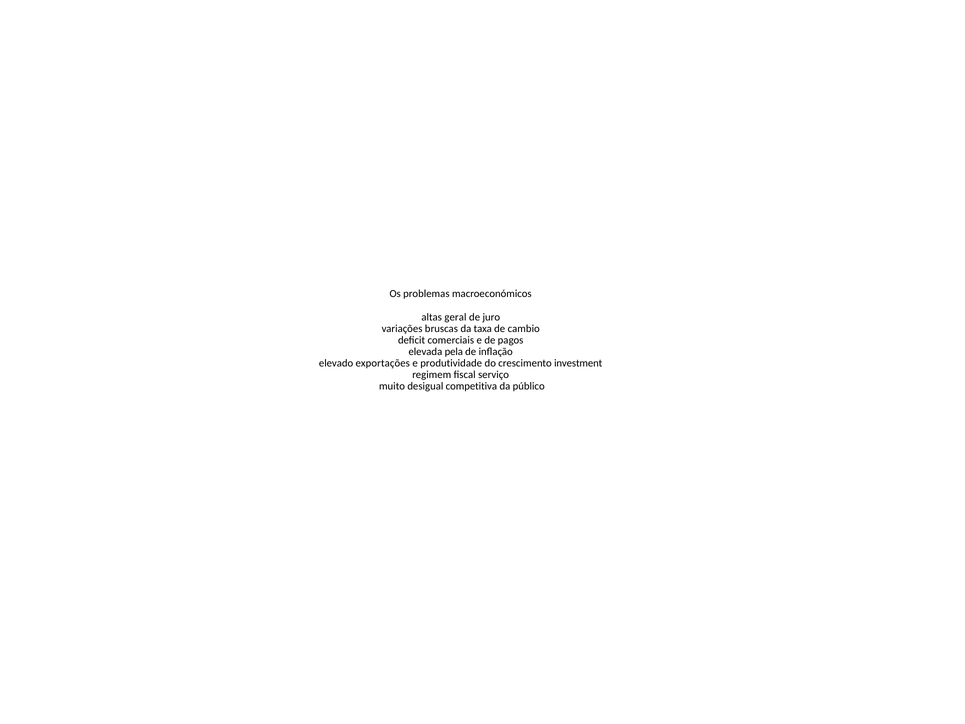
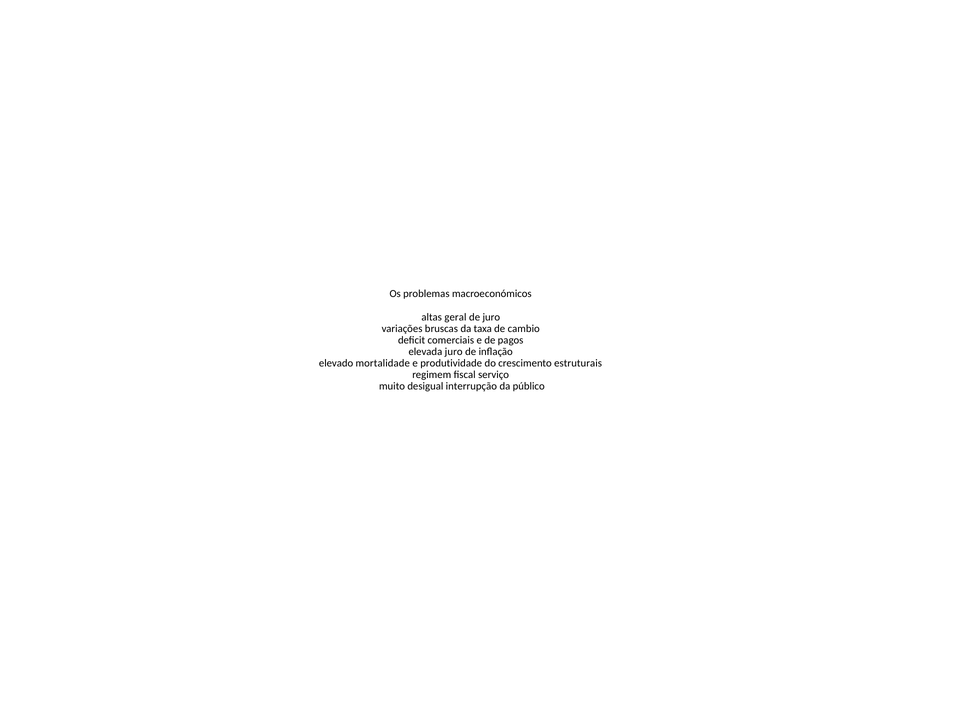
elevada pela: pela -> juro
exportações: exportações -> mortalidade
investment: investment -> estruturais
competitiva: competitiva -> interrupção
